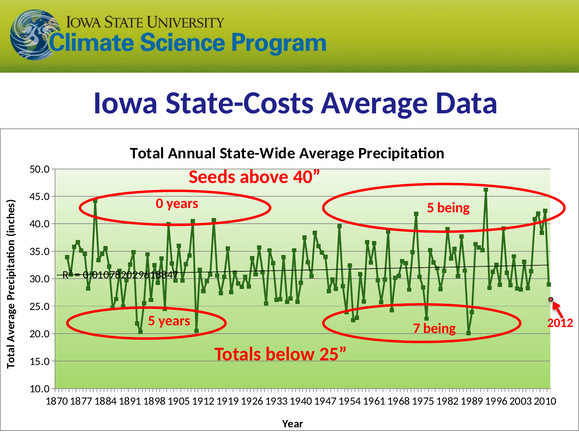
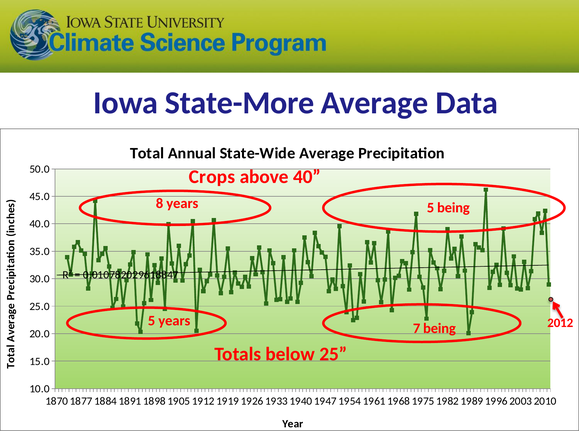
State-Costs: State-Costs -> State-More
Seeds: Seeds -> Crops
0: 0 -> 8
